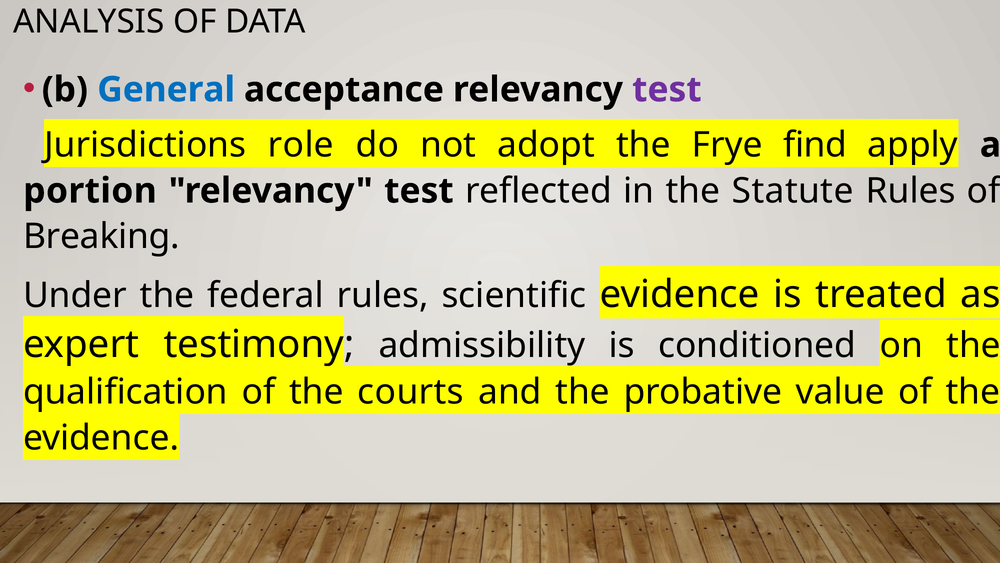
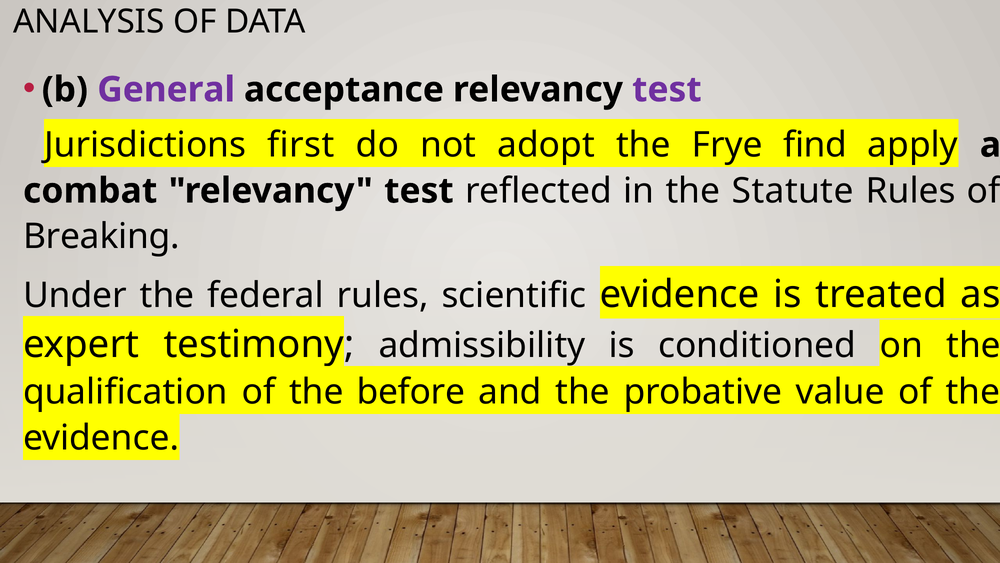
General colour: blue -> purple
role: role -> first
portion: portion -> combat
courts: courts -> before
